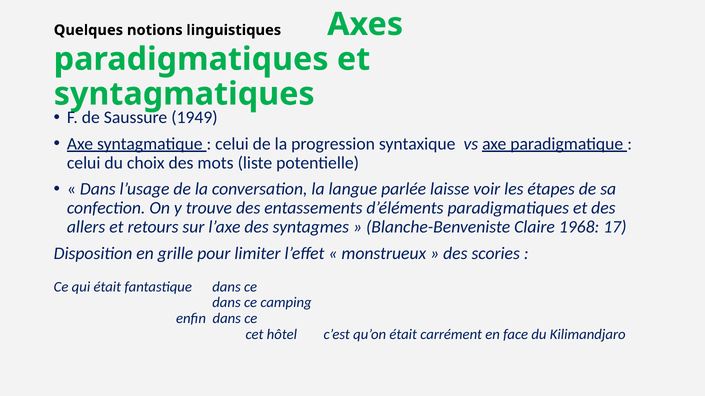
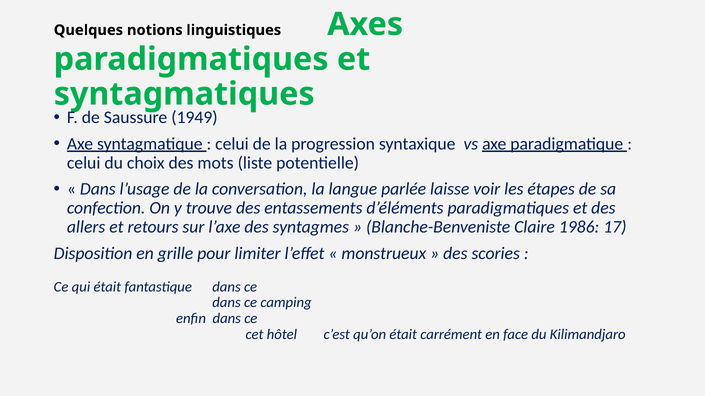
1968: 1968 -> 1986
